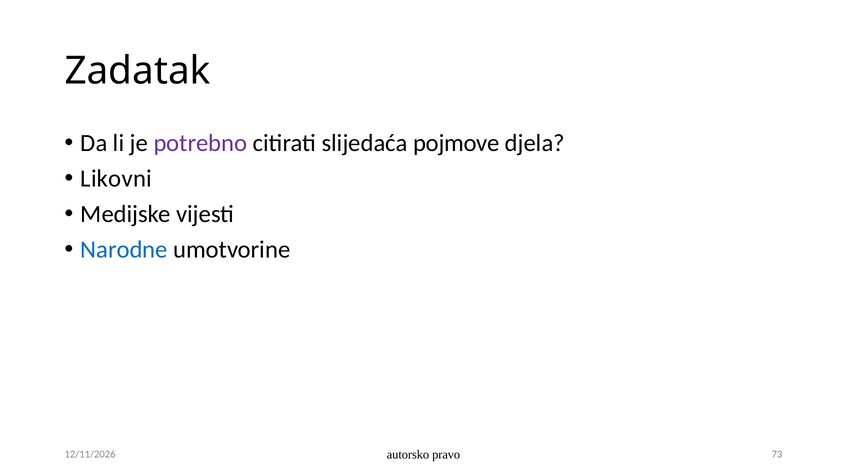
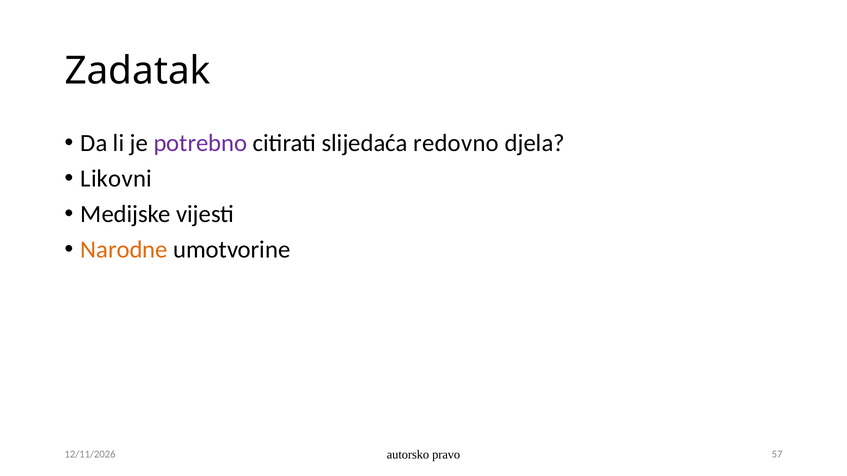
pojmove: pojmove -> redovno
Narodne colour: blue -> orange
73: 73 -> 57
